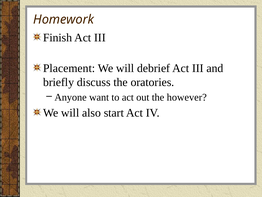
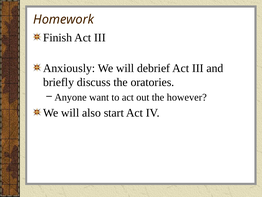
Placement: Placement -> Anxiously
